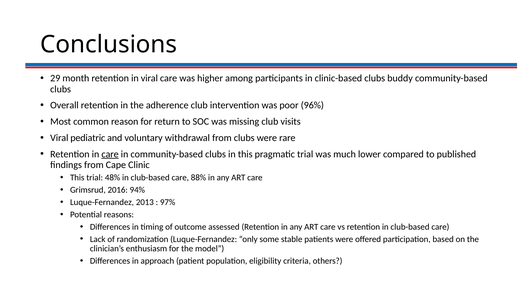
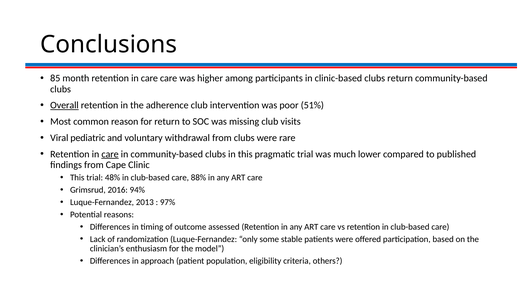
29: 29 -> 85
month retention in viral: viral -> care
clubs buddy: buddy -> return
Overall underline: none -> present
96%: 96% -> 51%
